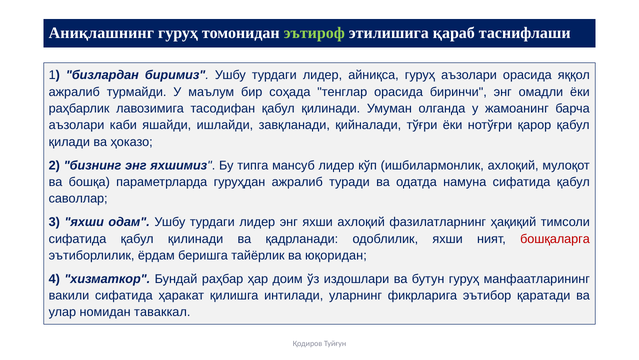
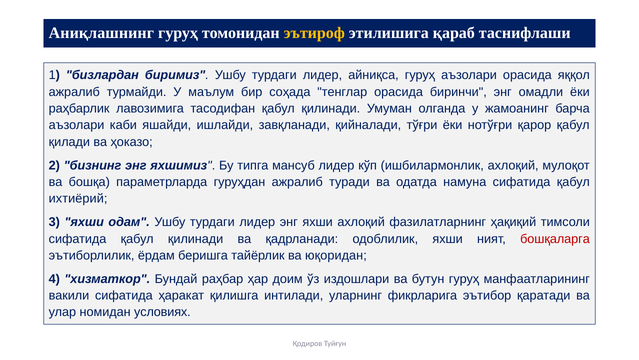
эътироф colour: light green -> yellow
саволлар: саволлар -> ихтиёрий
таваккал: таваккал -> условиях
